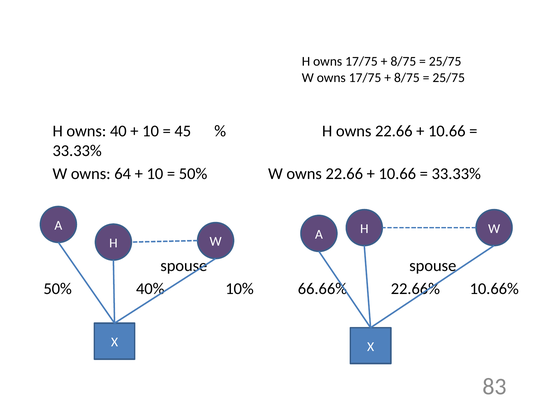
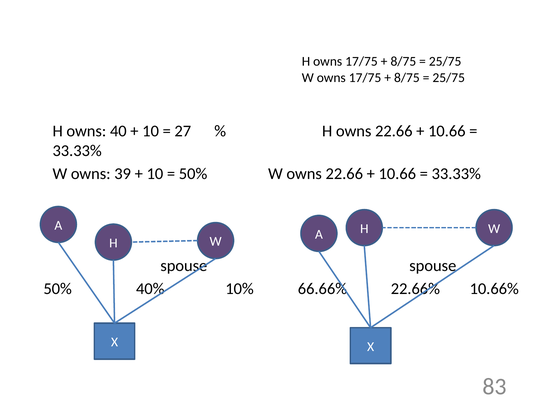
45: 45 -> 27
64: 64 -> 39
